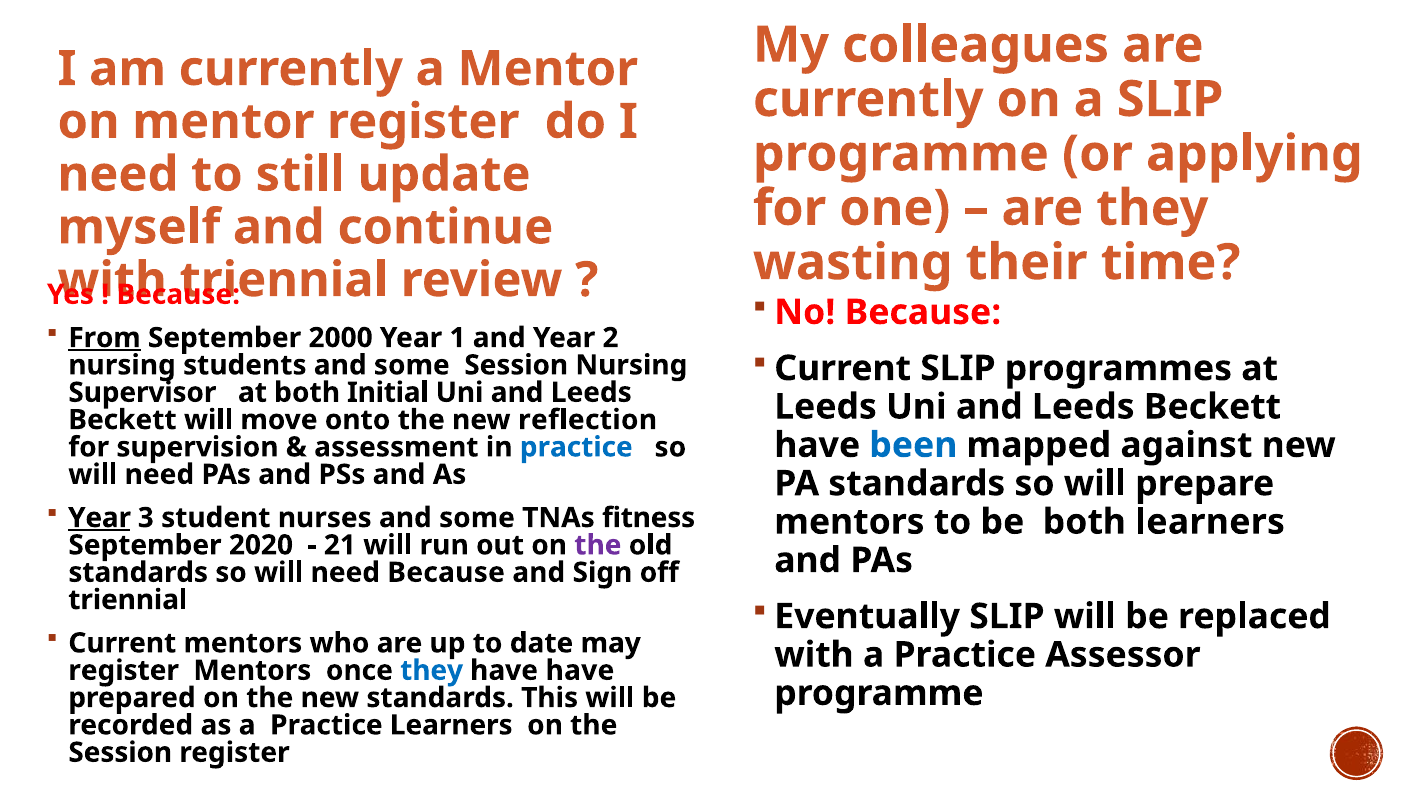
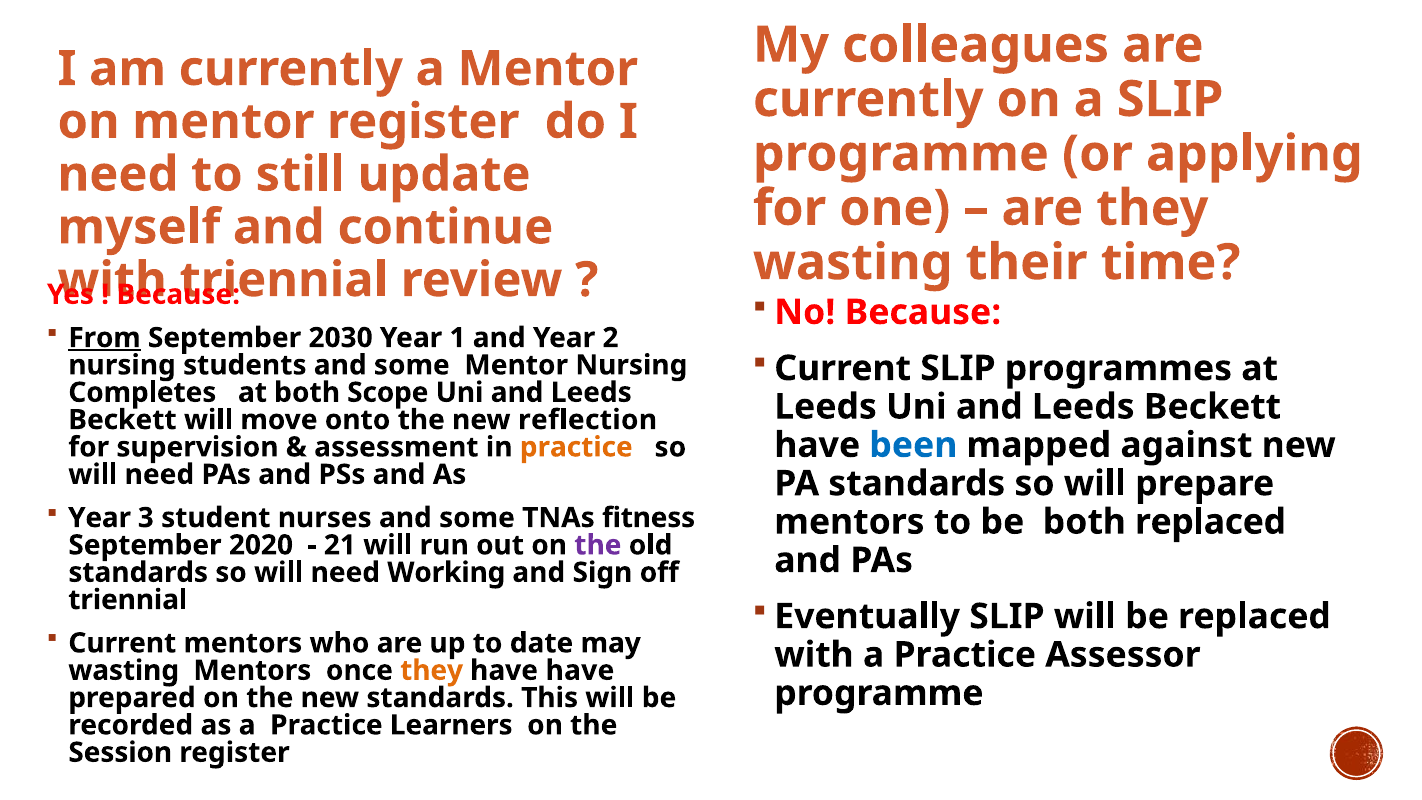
2000: 2000 -> 2030
some Session: Session -> Mentor
Supervisor: Supervisor -> Completes
Initial: Initial -> Scope
practice at (576, 447) colour: blue -> orange
Year at (100, 518) underline: present -> none
both learners: learners -> replaced
need Because: Because -> Working
register at (124, 670): register -> wasting
they at (432, 670) colour: blue -> orange
